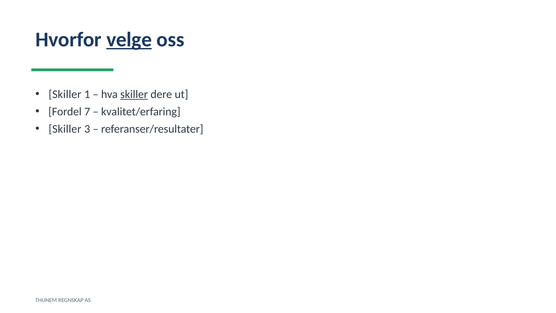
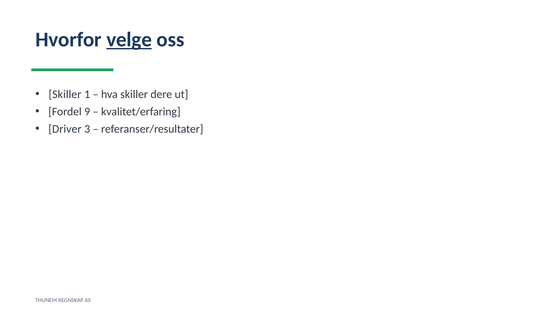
skiller at (134, 94) underline: present -> none
7: 7 -> 9
Skiller at (65, 129): Skiller -> Driver
